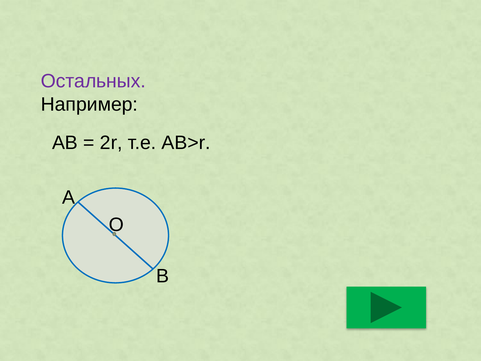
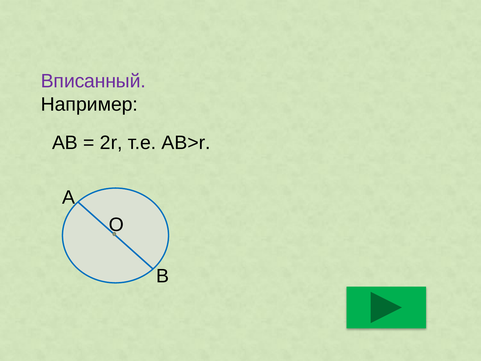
Остальных: Остальных -> Вписанный
